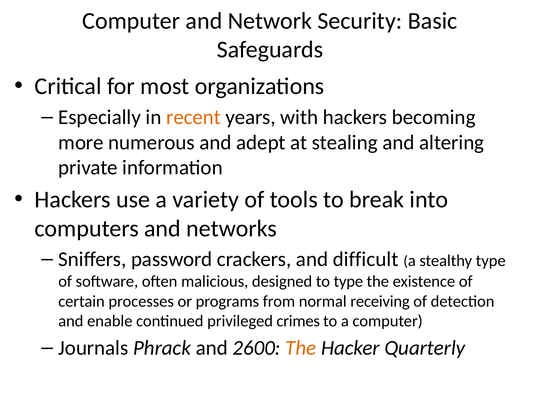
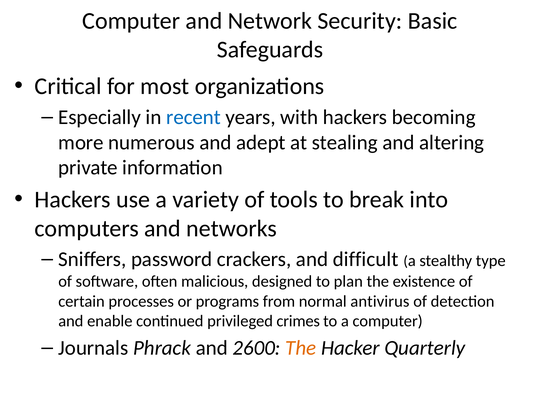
recent colour: orange -> blue
to type: type -> plan
receiving: receiving -> antivirus
